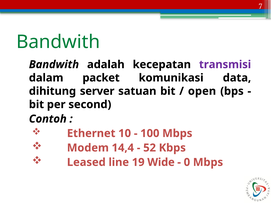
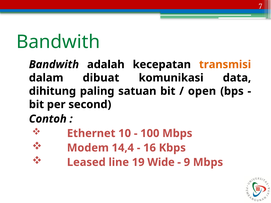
transmisi colour: purple -> orange
packet: packet -> dibuat
server: server -> paling
52: 52 -> 16
0: 0 -> 9
